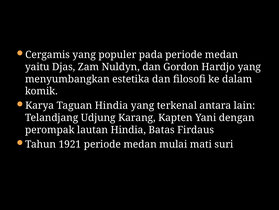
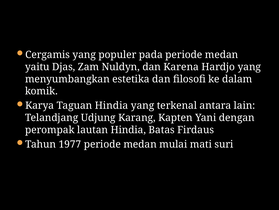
Gordon: Gordon -> Karena
1921: 1921 -> 1977
